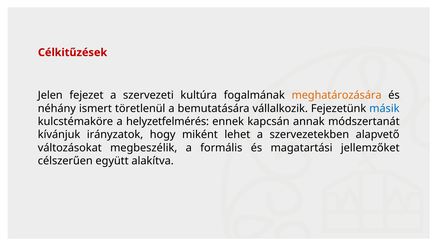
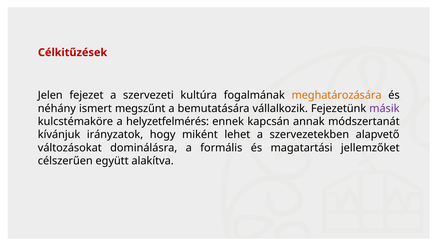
töretlenül: töretlenül -> megszűnt
másik colour: blue -> purple
megbeszélik: megbeszélik -> dominálásra
